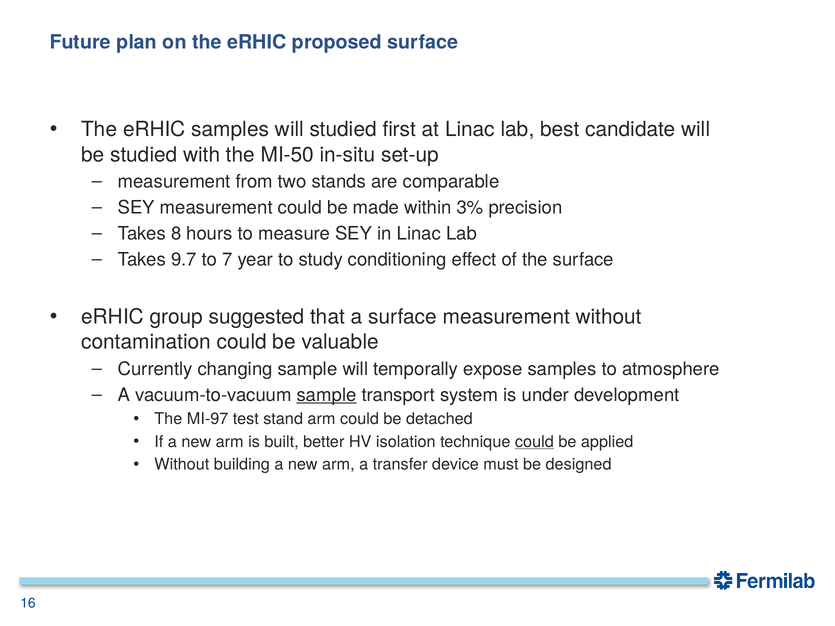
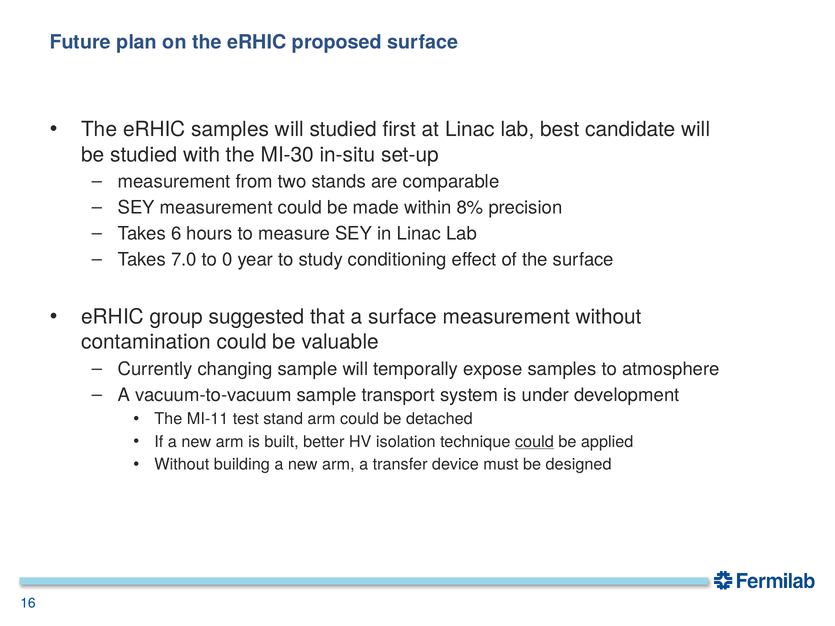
MI-50: MI-50 -> MI-30
3%: 3% -> 8%
8: 8 -> 6
9.7: 9.7 -> 7.0
7: 7 -> 0
sample at (327, 395) underline: present -> none
MI-97: MI-97 -> MI-11
